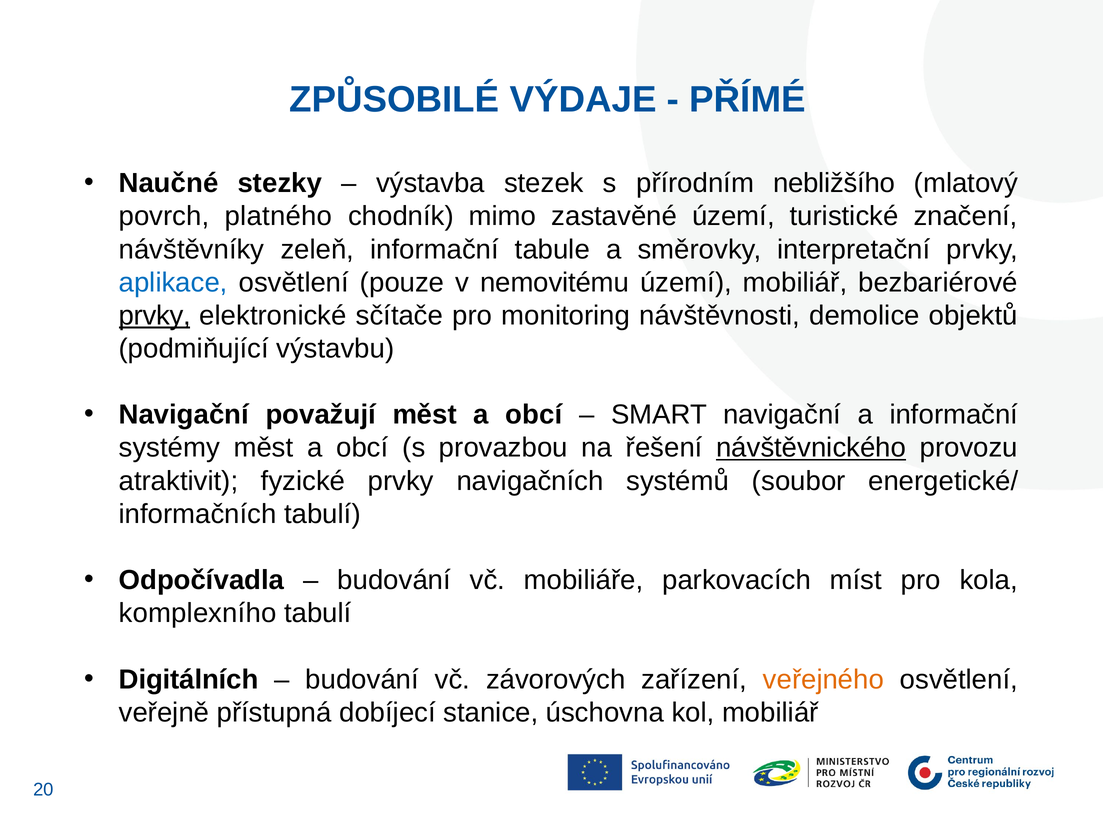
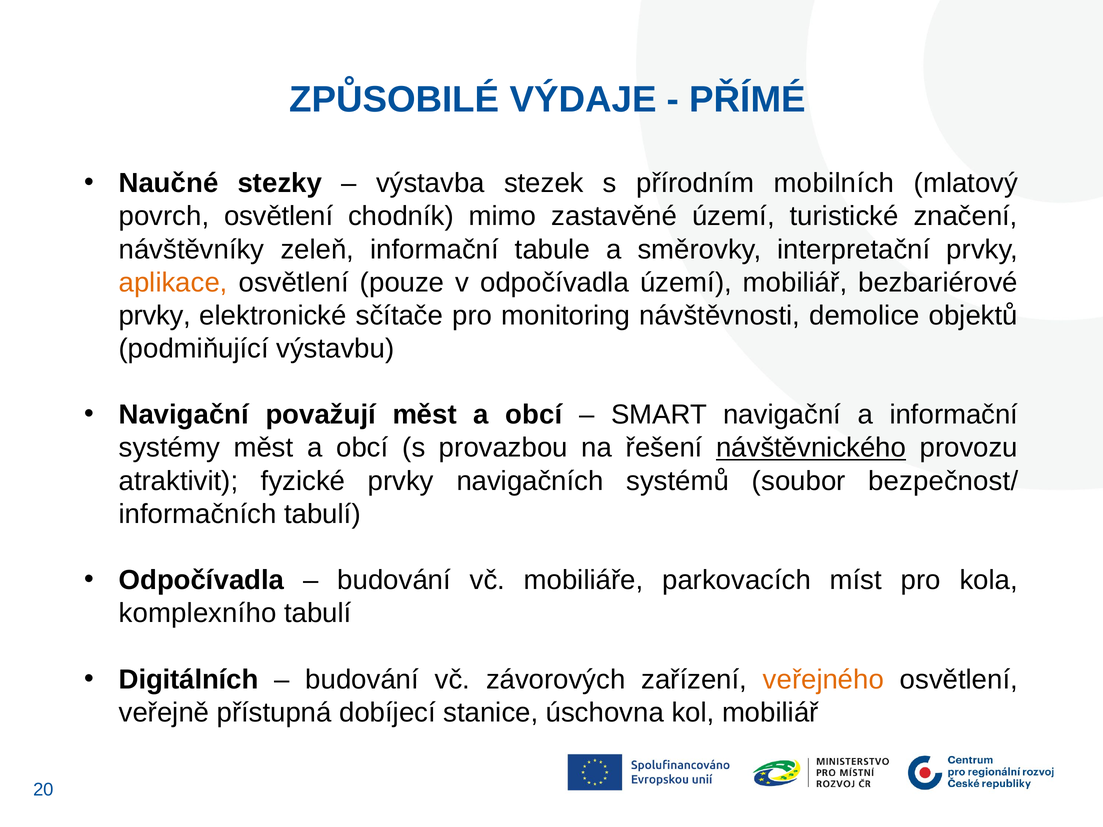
nebližšího: nebližšího -> mobilních
povrch platného: platného -> osvětlení
aplikace colour: blue -> orange
v nemovitému: nemovitému -> odpočívadla
prvky at (155, 316) underline: present -> none
energetické/: energetické/ -> bezpečnost/
